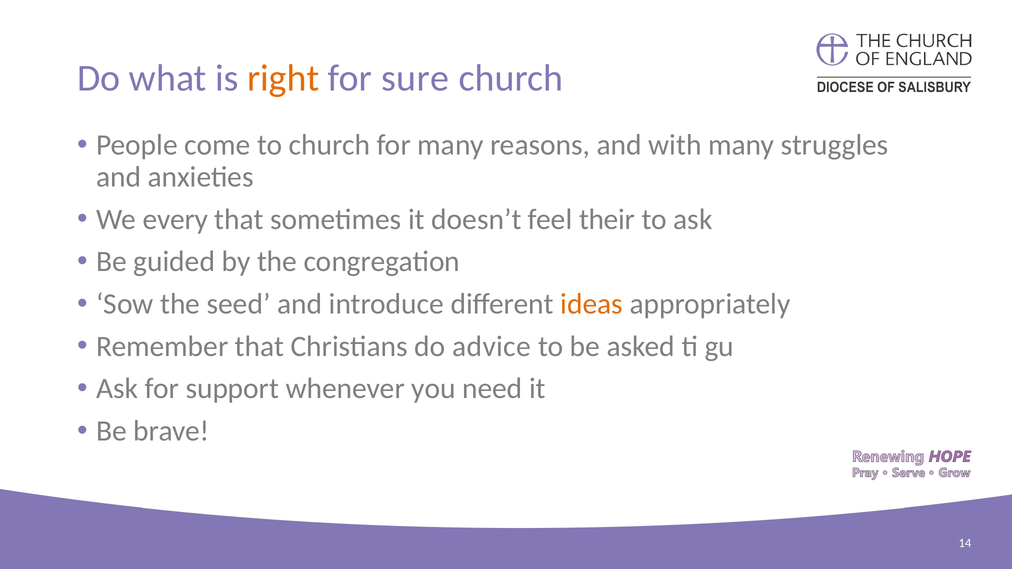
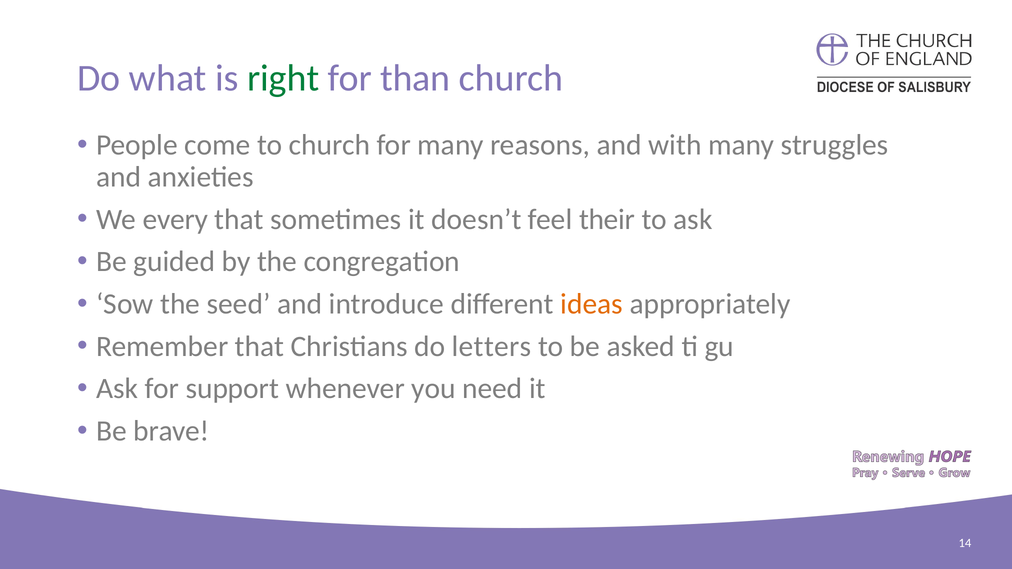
right colour: orange -> green
sure: sure -> than
advice: advice -> letters
